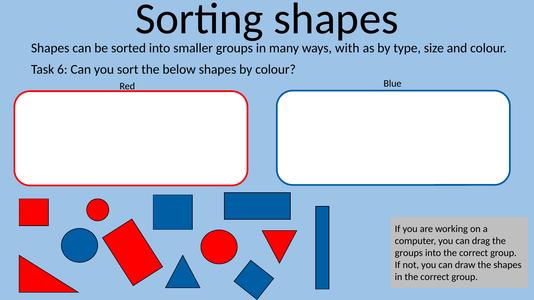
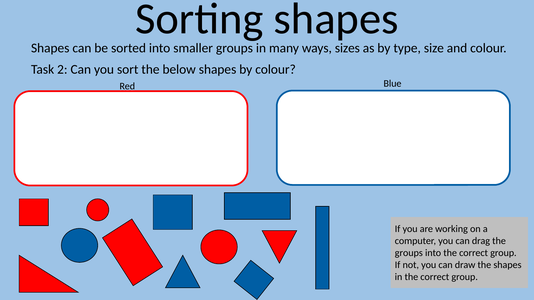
with: with -> sizes
6: 6 -> 2
